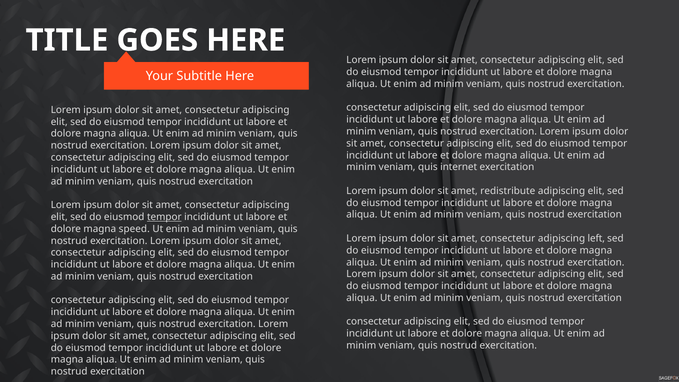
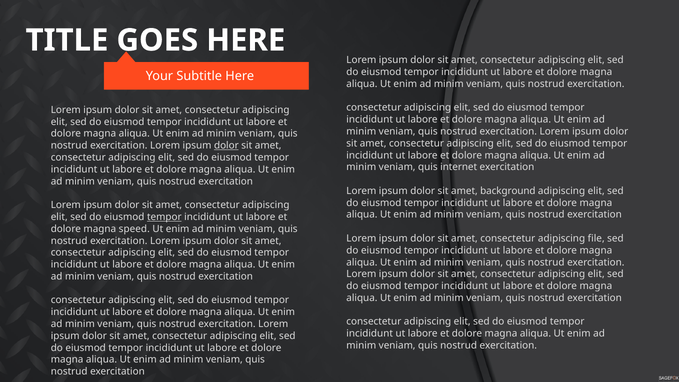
dolor at (226, 146) underline: none -> present
redistribute: redistribute -> background
left: left -> file
